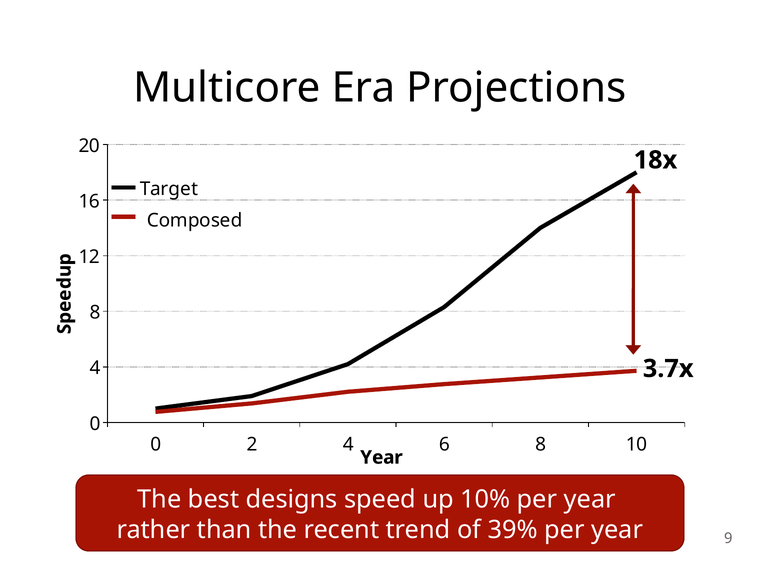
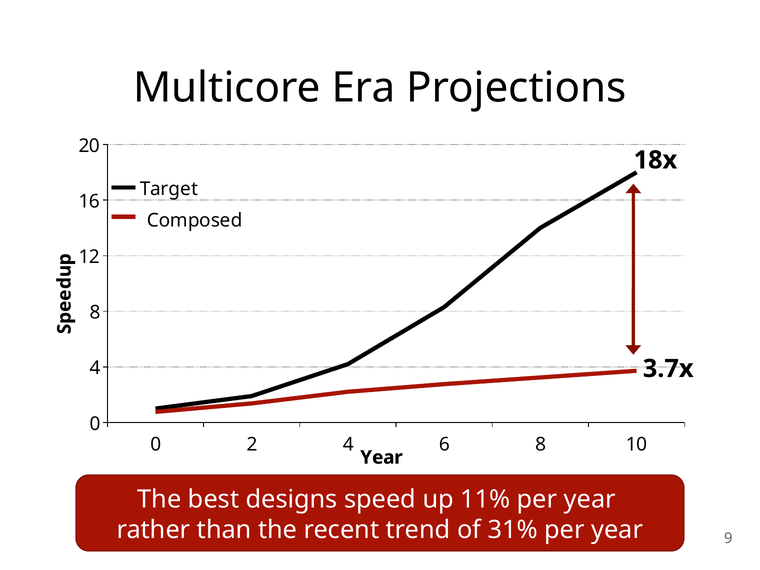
10%: 10% -> 11%
39%: 39% -> 31%
